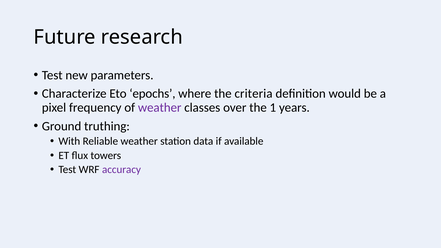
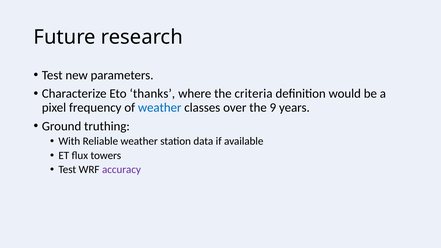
epochs: epochs -> thanks
weather at (160, 108) colour: purple -> blue
1: 1 -> 9
